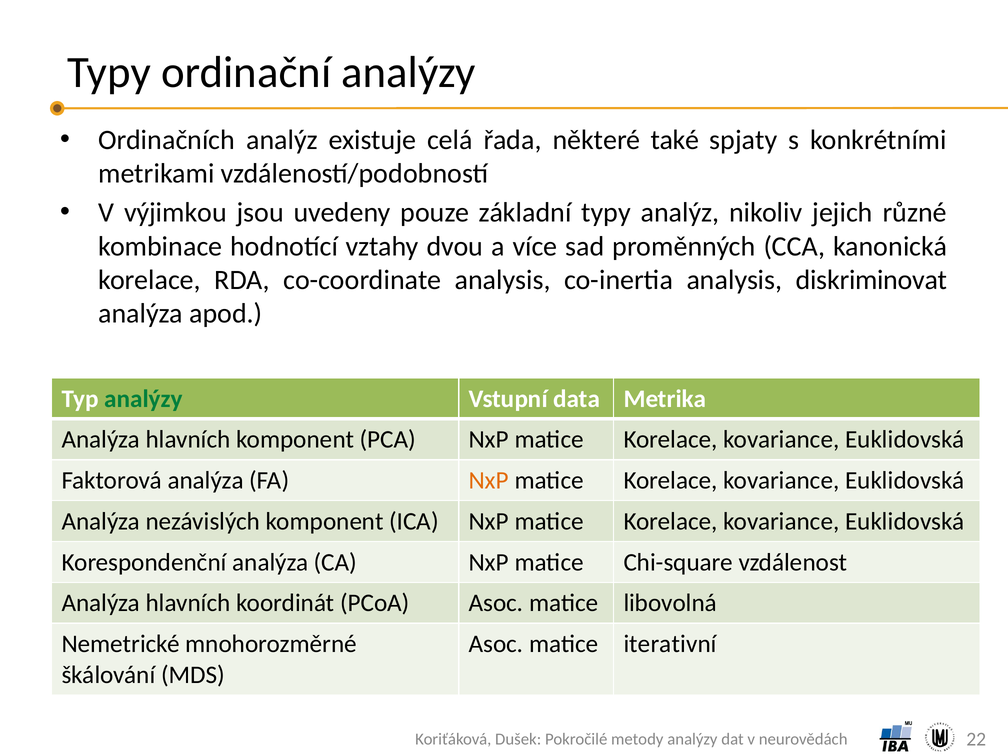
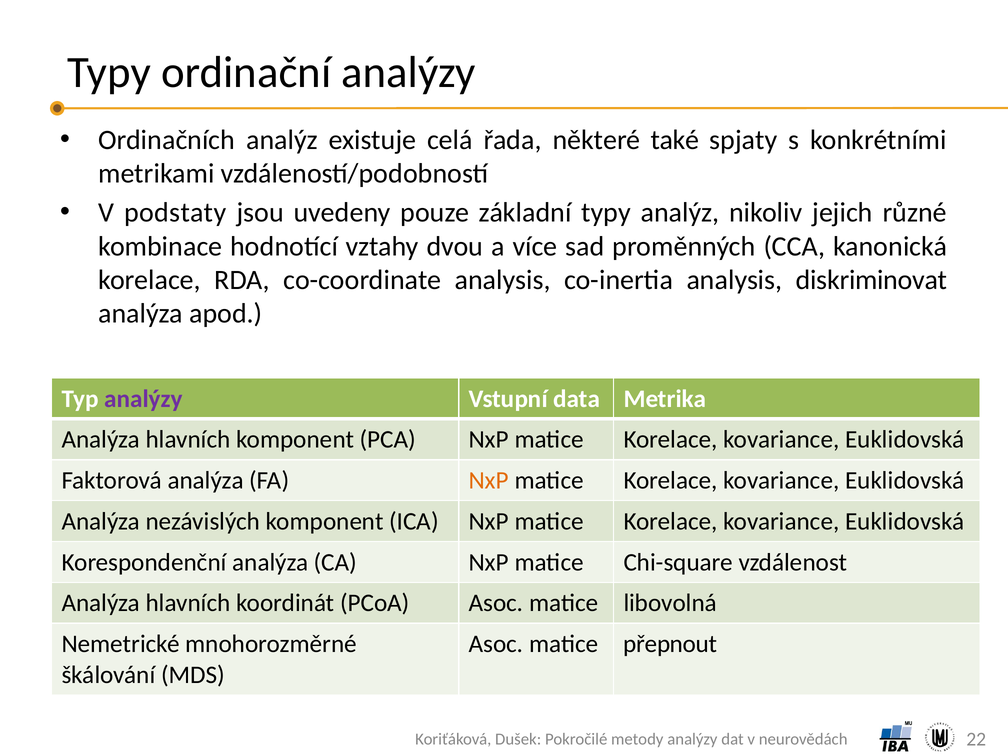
výjimkou: výjimkou -> podstaty
analýzy at (143, 399) colour: green -> purple
iterativní: iterativní -> přepnout
